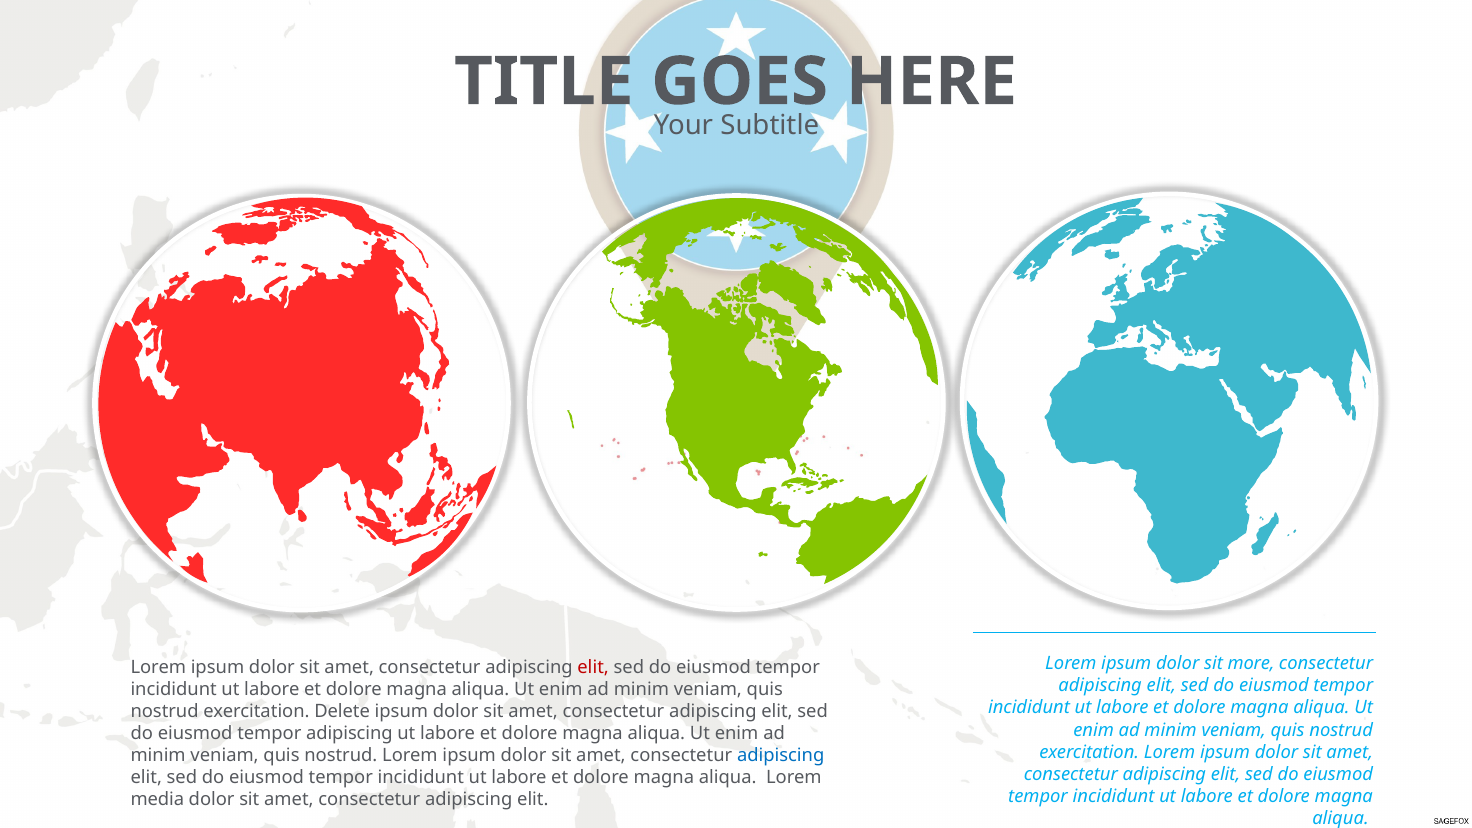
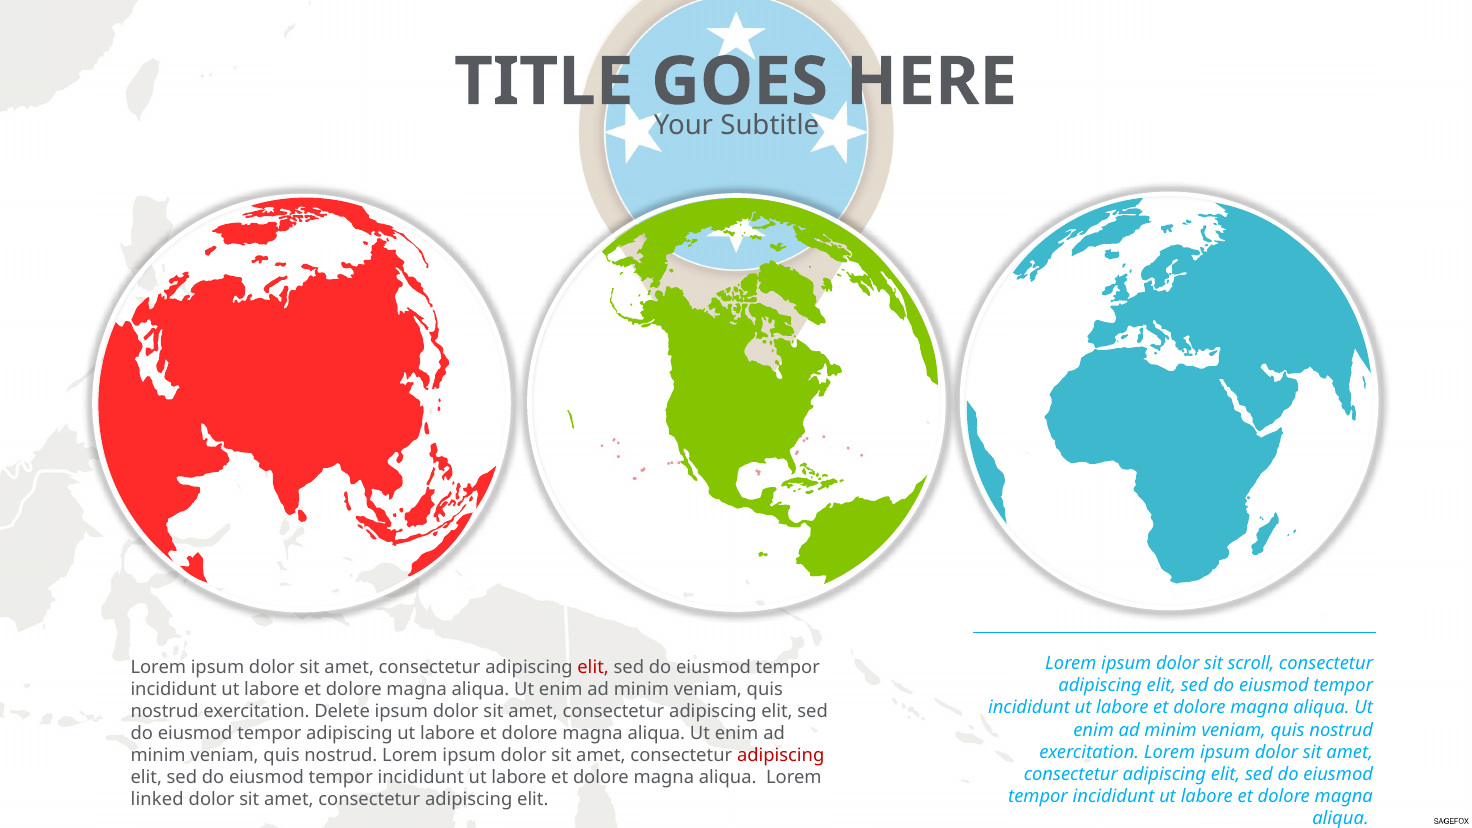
more: more -> scroll
adipiscing at (781, 756) colour: blue -> red
media: media -> linked
